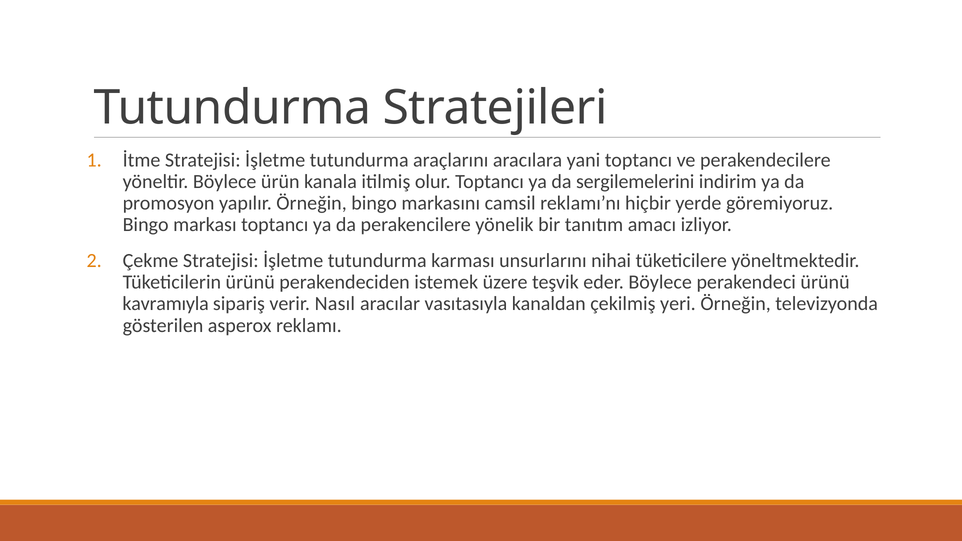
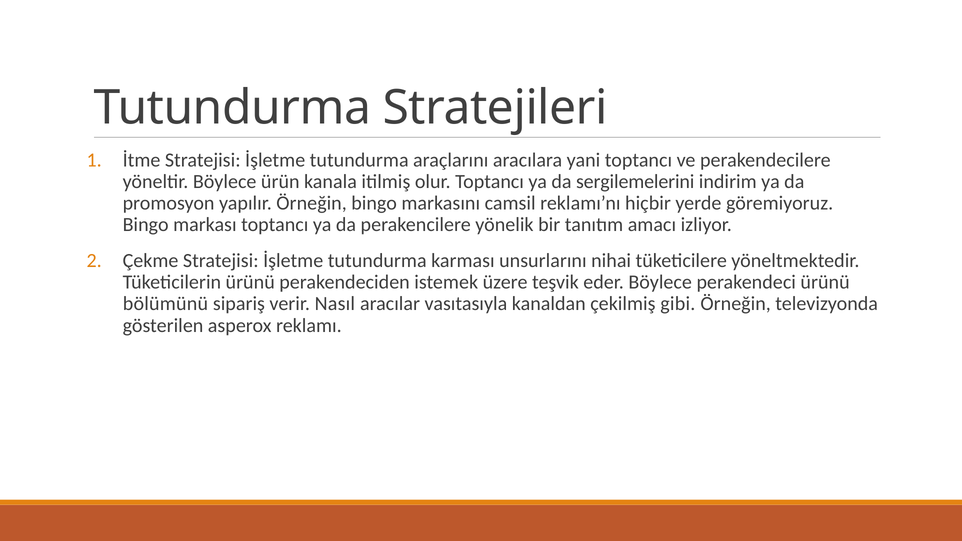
kavramıyla: kavramıyla -> bölümünü
yeri: yeri -> gibi
